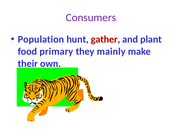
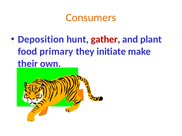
Consumers colour: purple -> orange
Population: Population -> Deposition
mainly: mainly -> initiate
